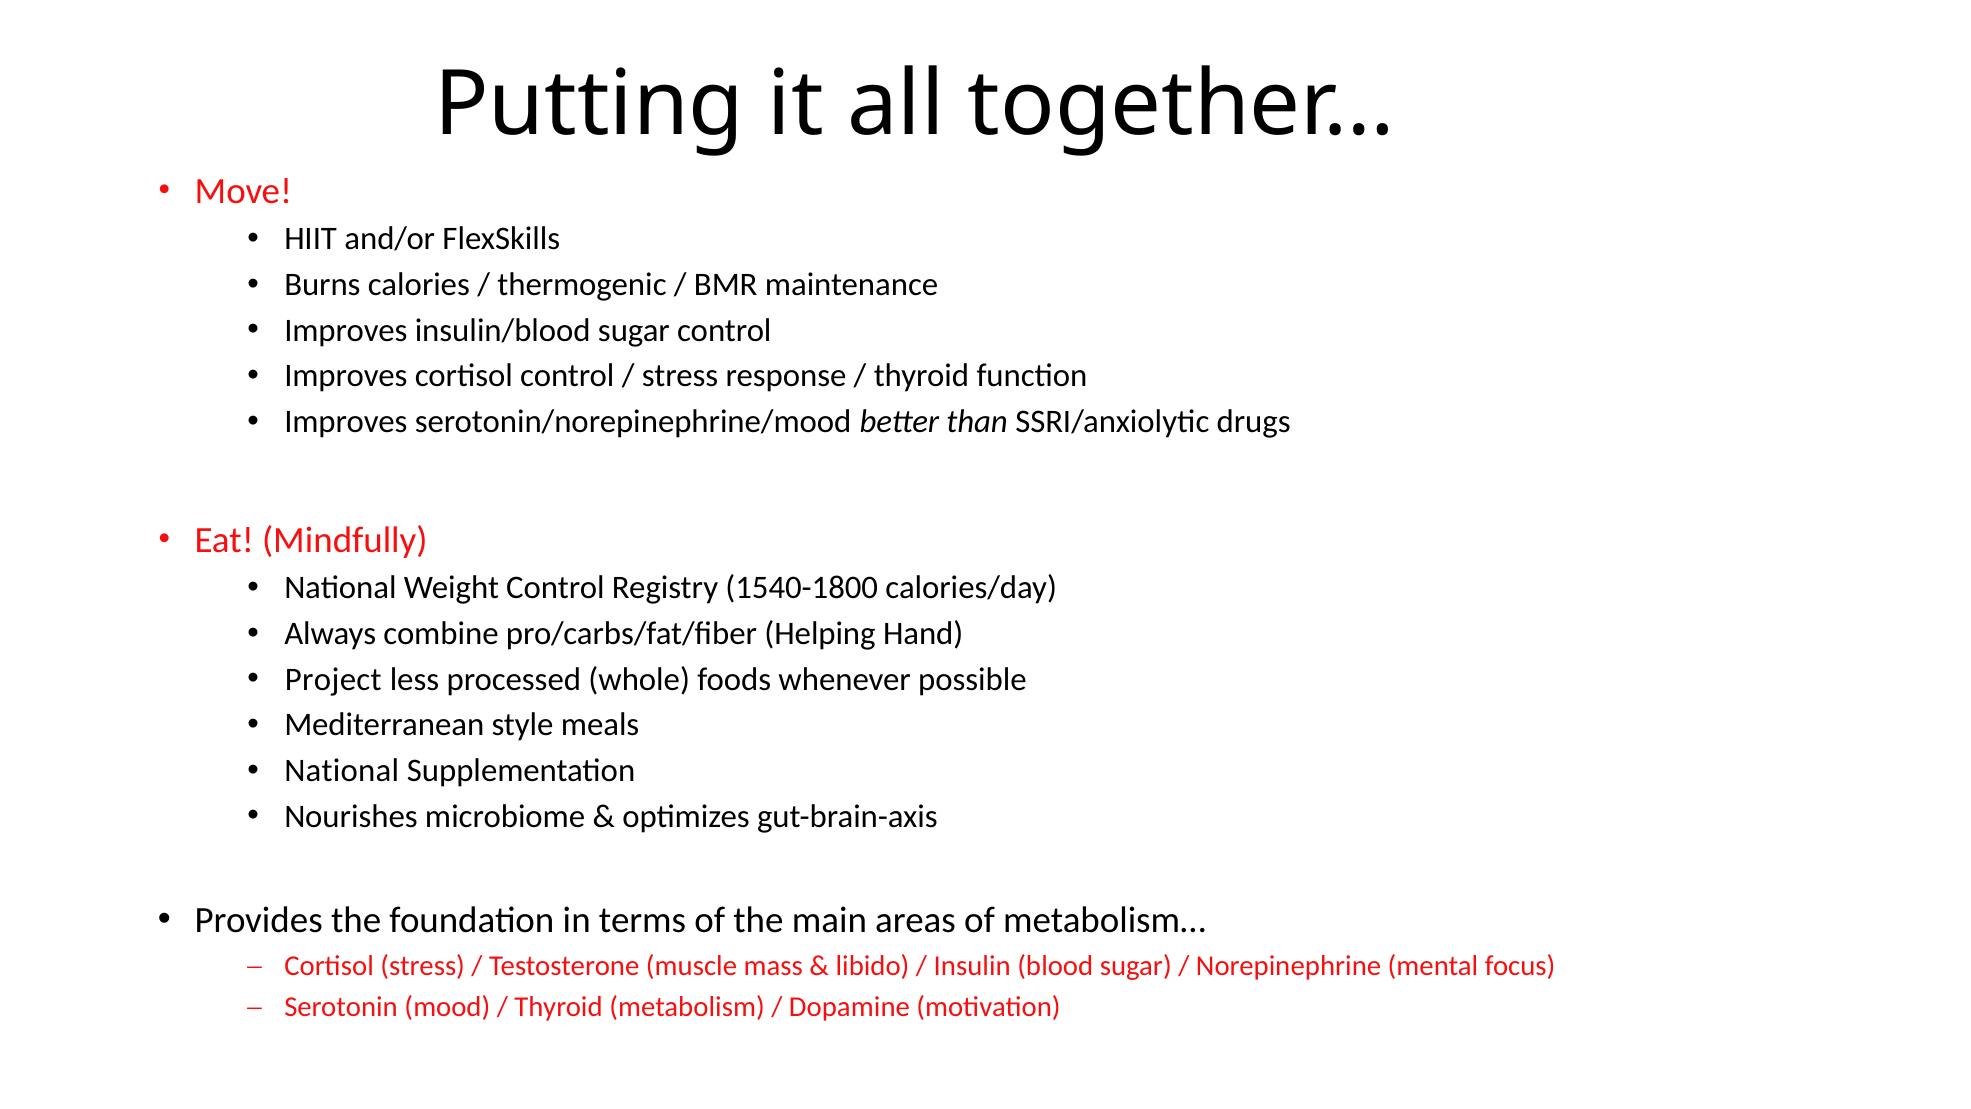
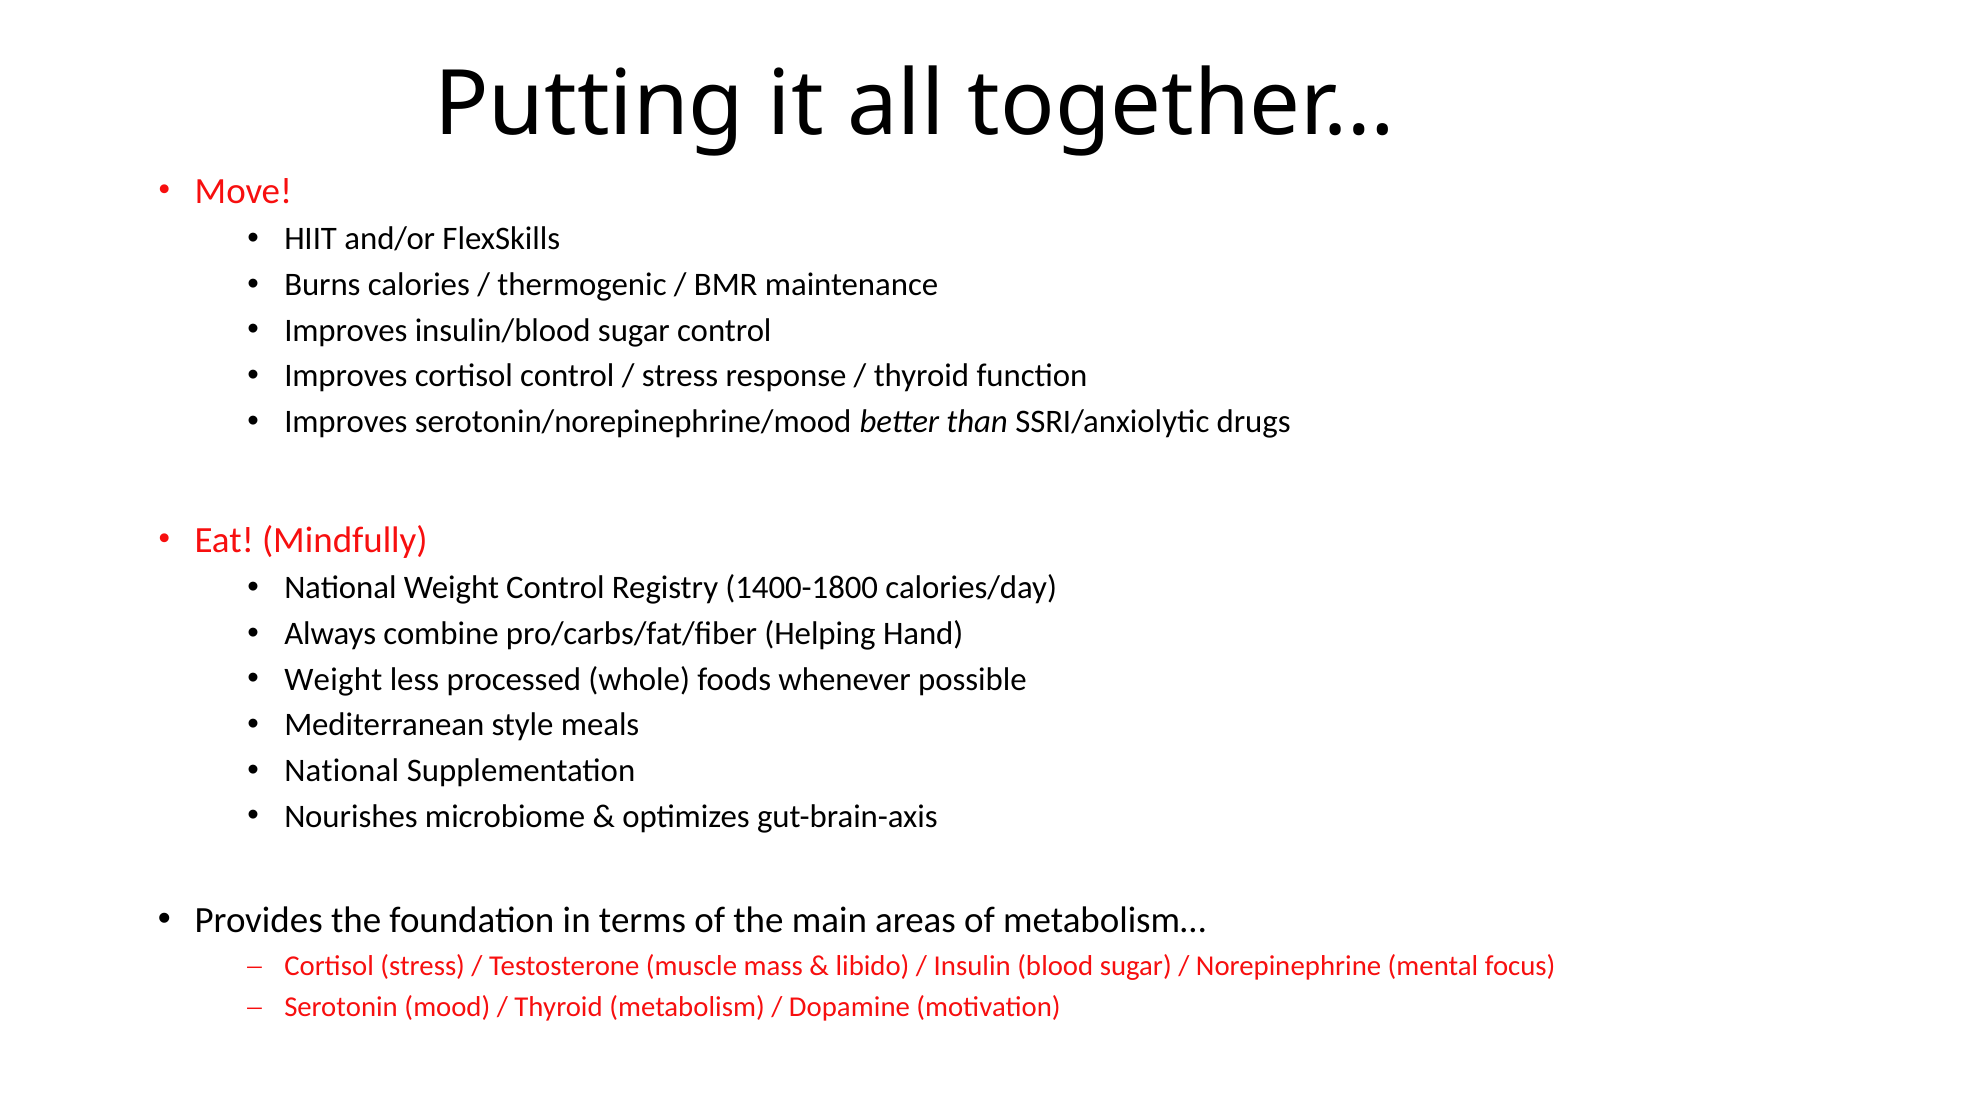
1540-1800: 1540-1800 -> 1400-1800
Project at (333, 679): Project -> Weight
